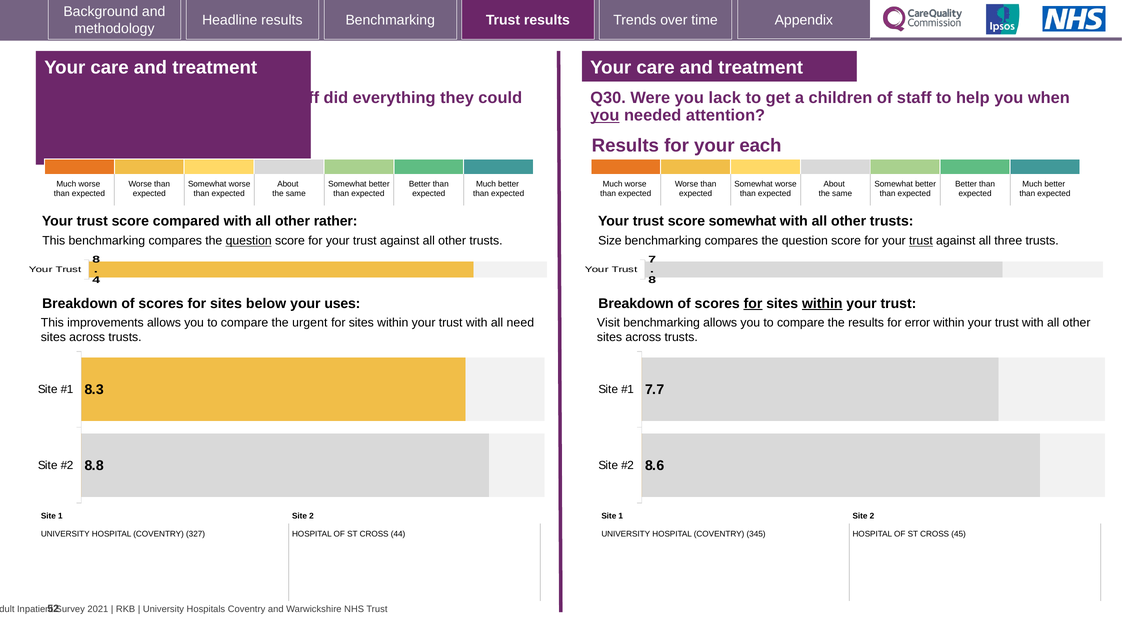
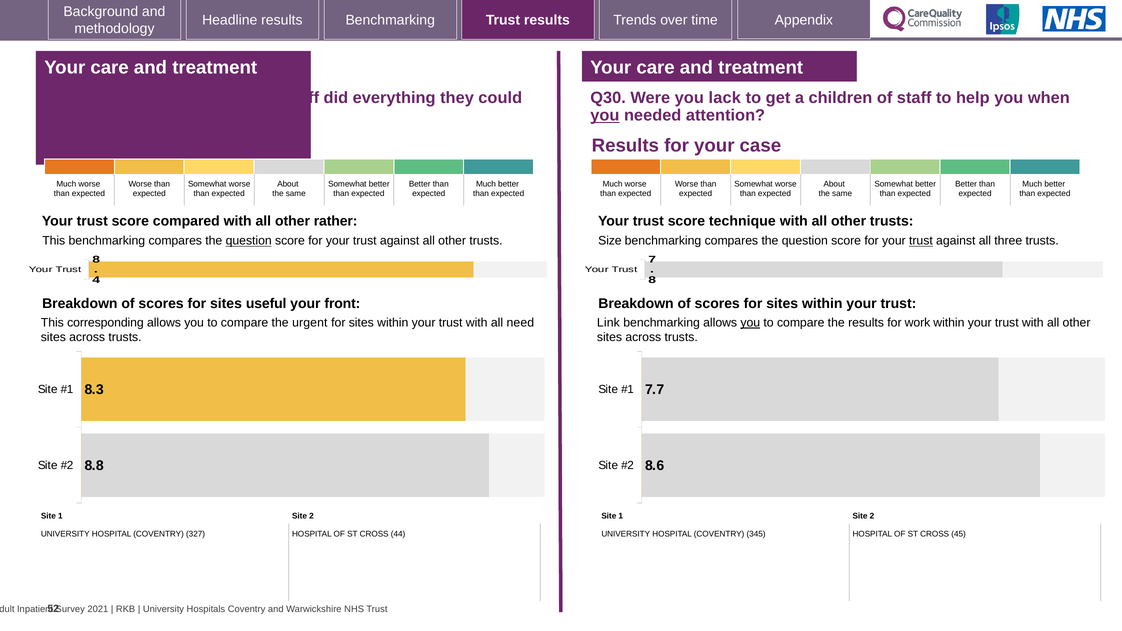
each: each -> case
score somewhat: somewhat -> technique
below: below -> useful
uses: uses -> front
for at (753, 304) underline: present -> none
within at (822, 304) underline: present -> none
improvements: improvements -> corresponding
Visit: Visit -> Link
you at (750, 323) underline: none -> present
error: error -> work
